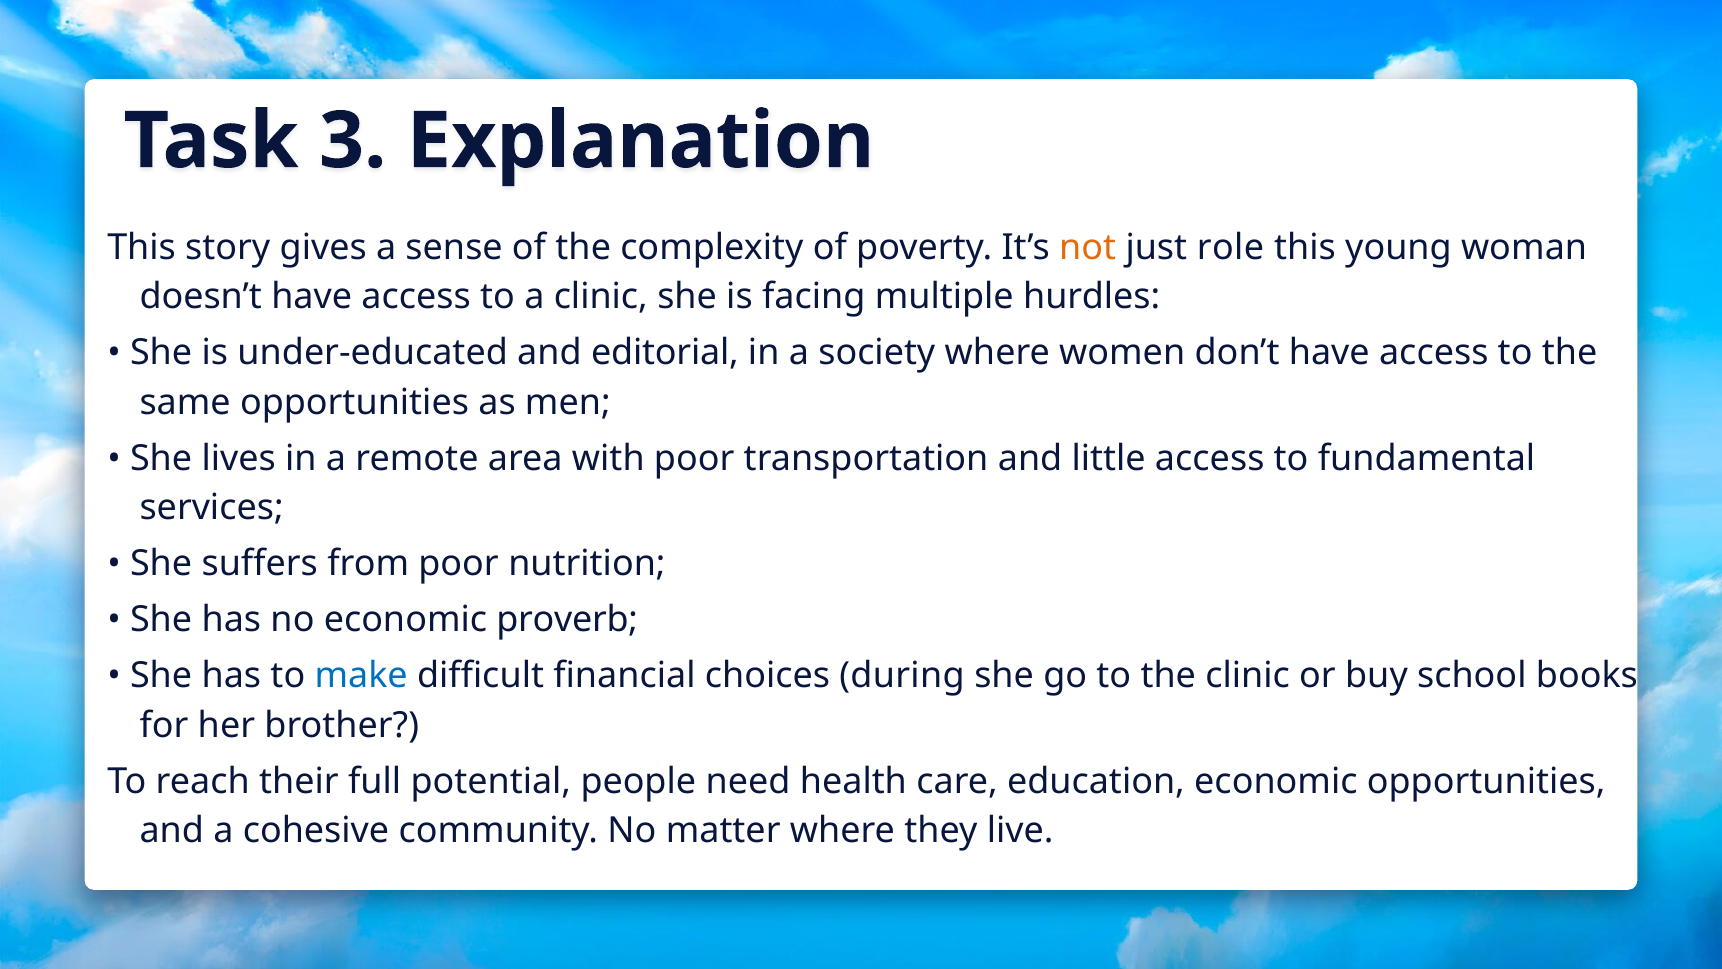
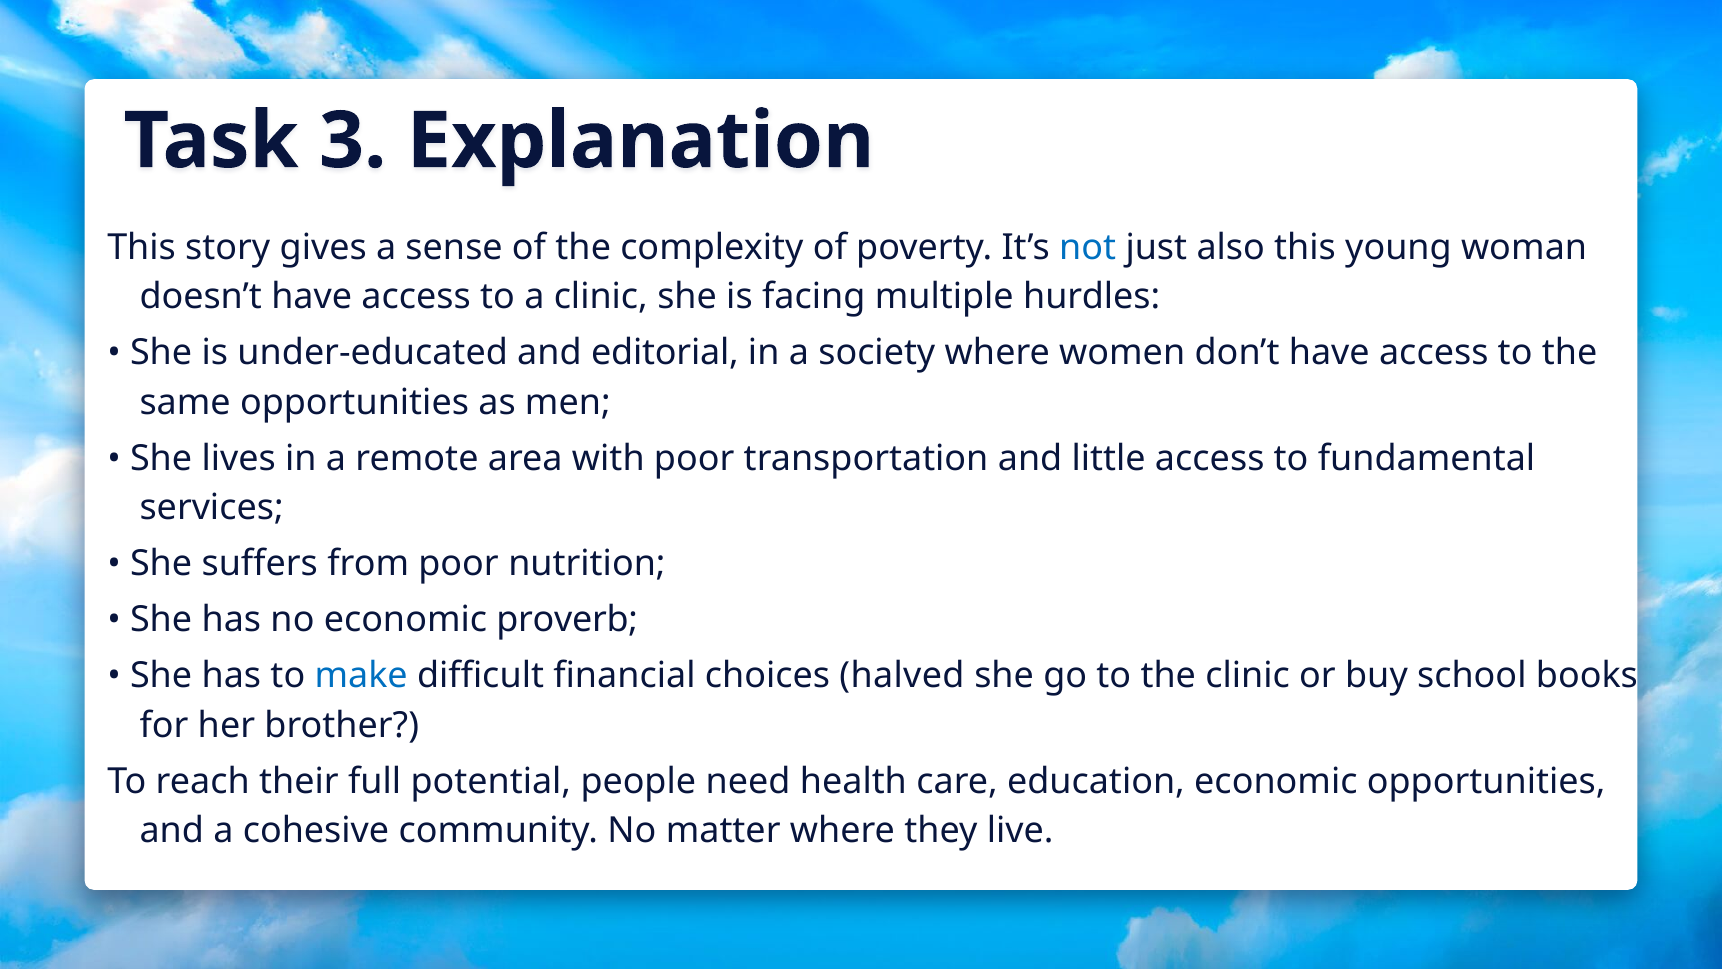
not colour: orange -> blue
role: role -> also
during: during -> halved
